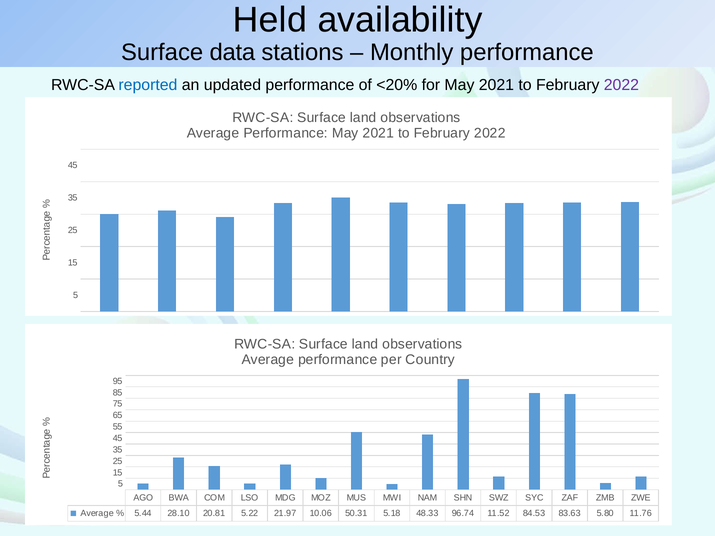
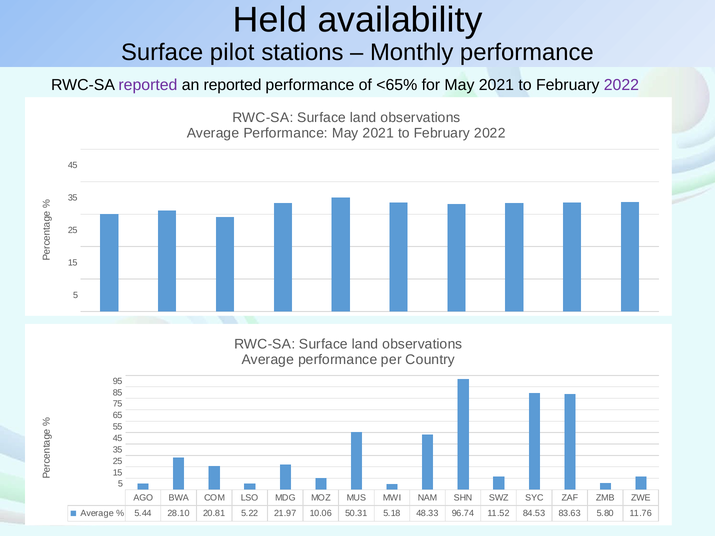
data: data -> pilot
reported at (148, 85) colour: blue -> purple
an updated: updated -> reported
<20%: <20% -> <65%
